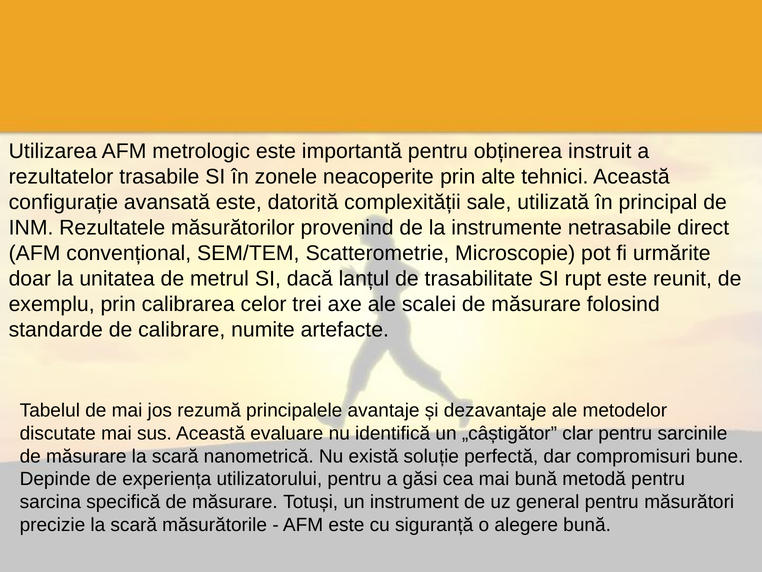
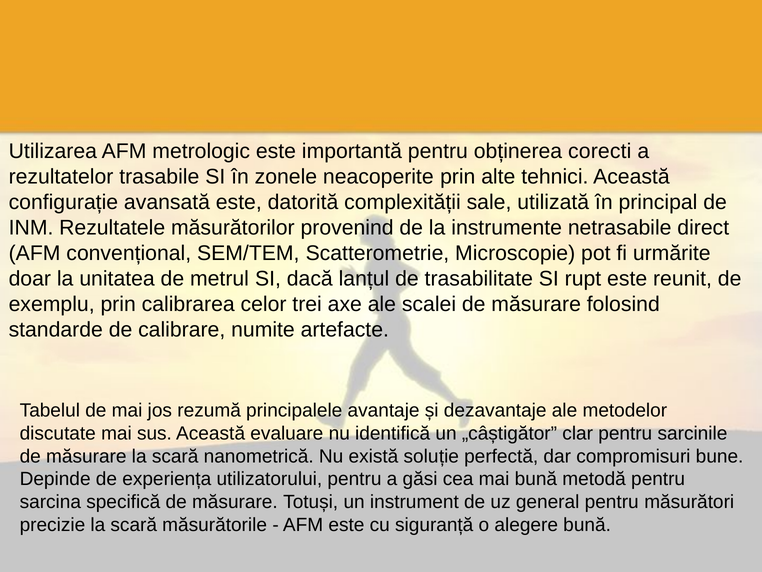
instruit: instruit -> corecti
